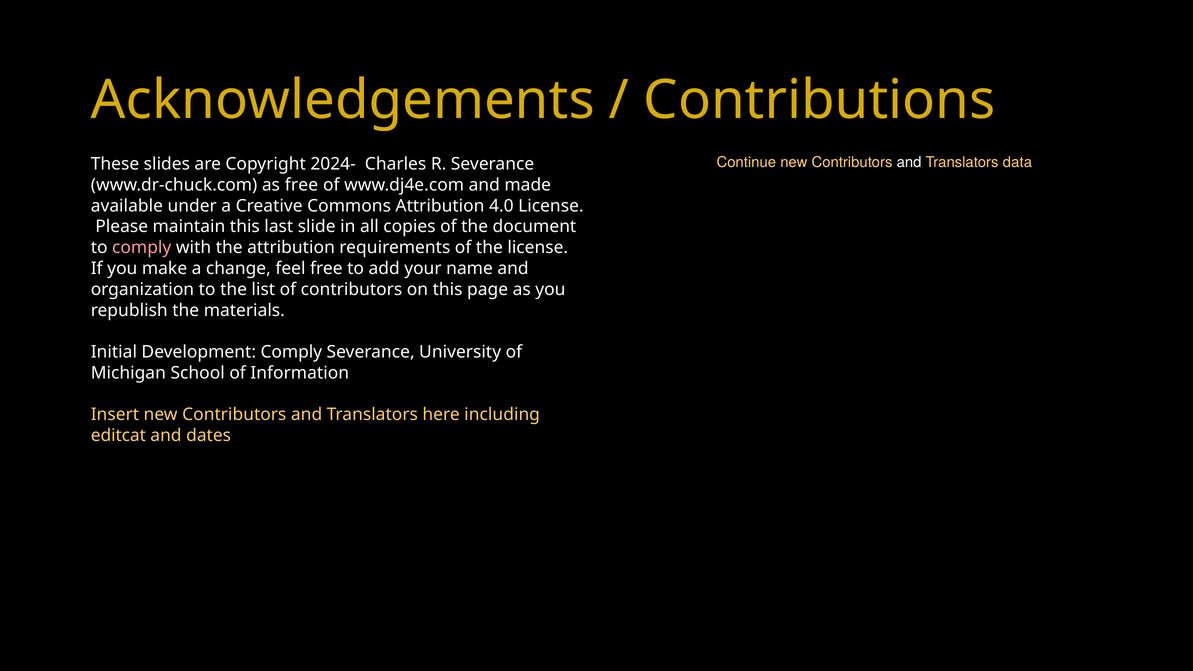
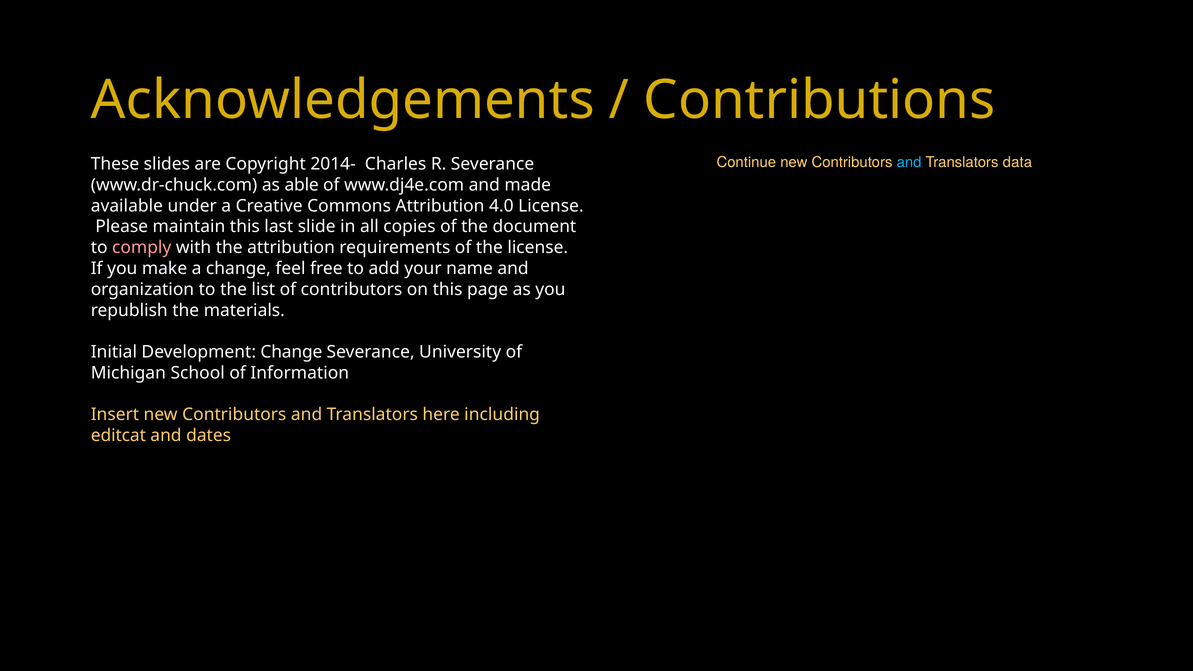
and at (909, 162) colour: white -> light blue
2024-: 2024- -> 2014-
as free: free -> able
Development Comply: Comply -> Change
